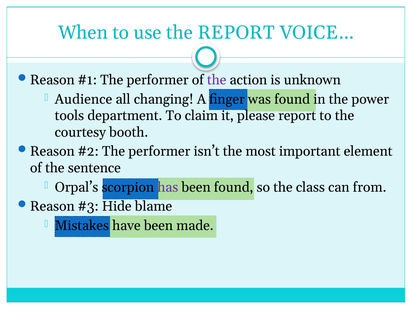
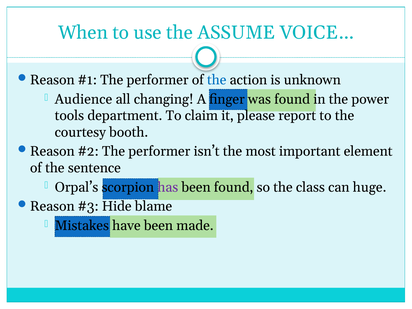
the REPORT: REPORT -> ASSUME
the at (217, 80) colour: purple -> blue
from: from -> huge
